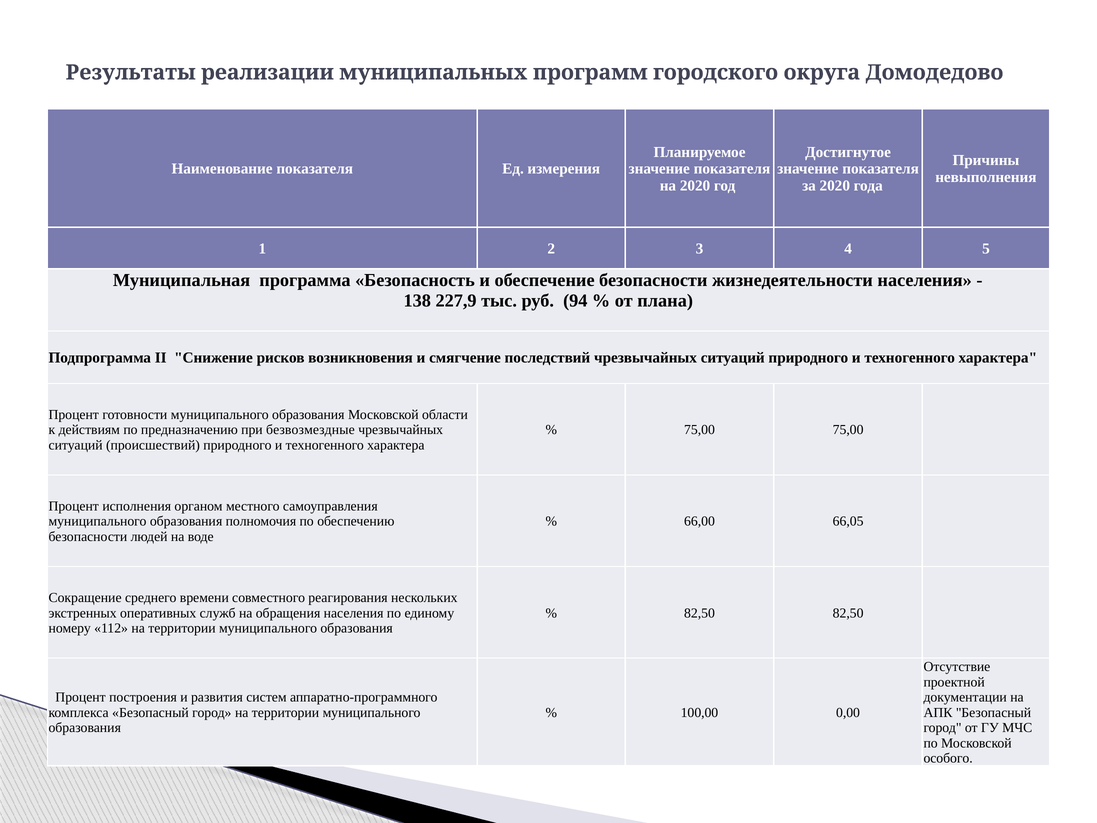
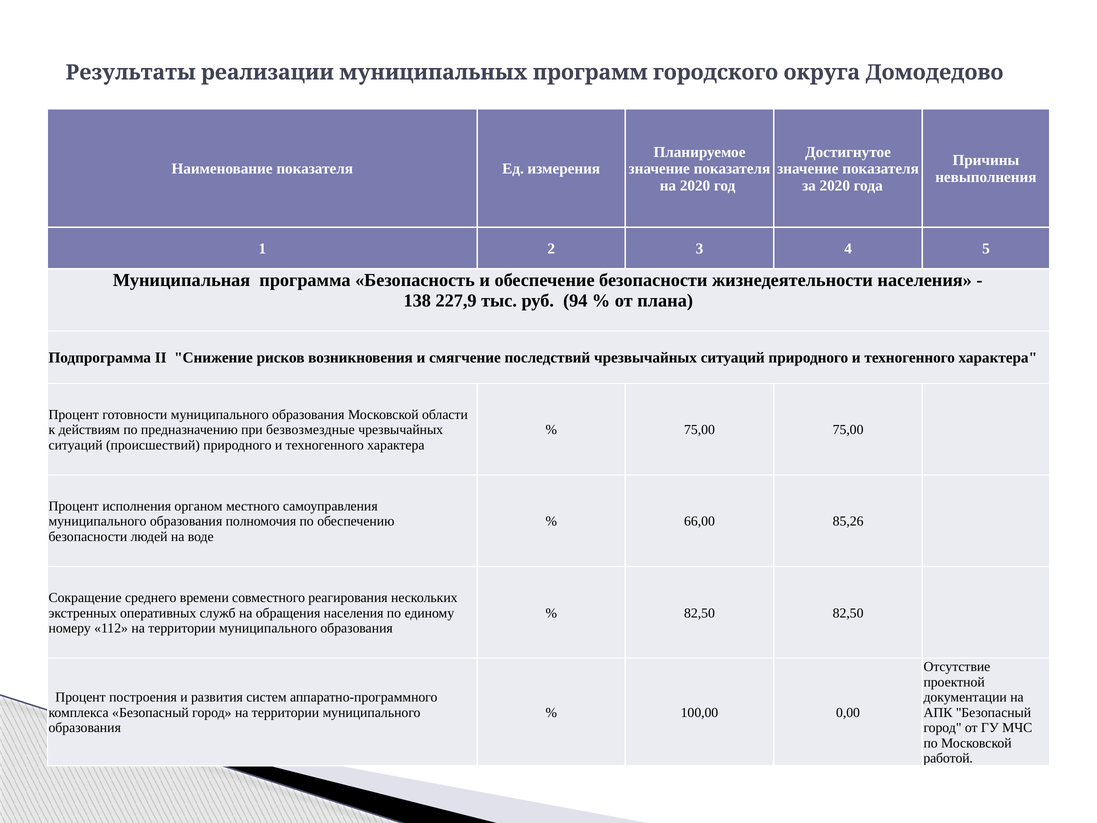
66,05: 66,05 -> 85,26
особого: особого -> работой
